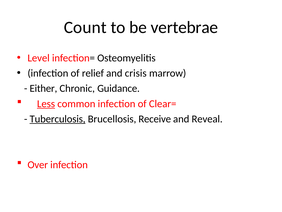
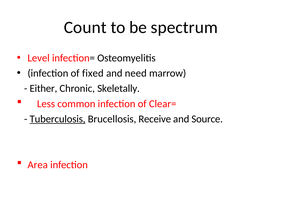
vertebrae: vertebrae -> spectrum
relief: relief -> fixed
crisis: crisis -> need
Guidance: Guidance -> Skeletally
Less underline: present -> none
Reveal: Reveal -> Source
Over: Over -> Area
